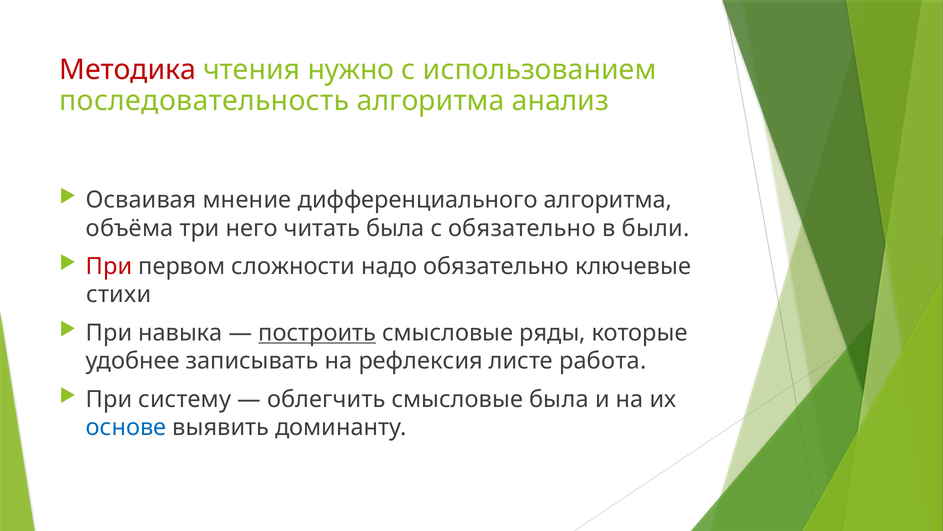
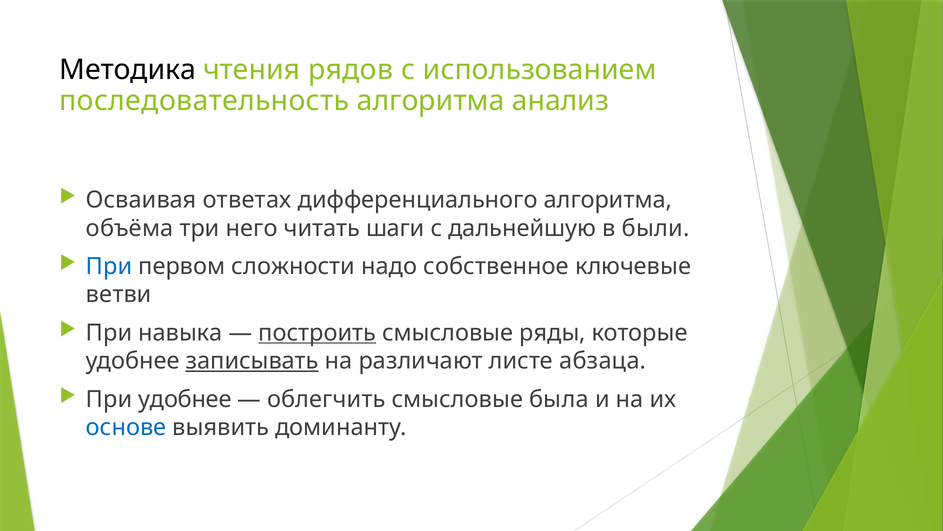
Методика colour: red -> black
нужно: нужно -> рядов
мнение: мнение -> ответах
читать была: была -> шаги
с обязательно: обязательно -> дальнейшую
При at (109, 266) colour: red -> blue
надо обязательно: обязательно -> собственное
стихи: стихи -> ветви
записывать underline: none -> present
рефлексия: рефлексия -> различают
работа: работа -> абзаца
При систему: систему -> удобнее
